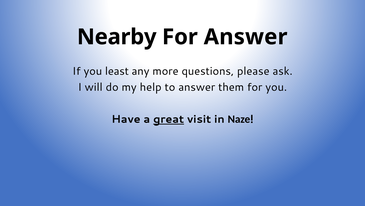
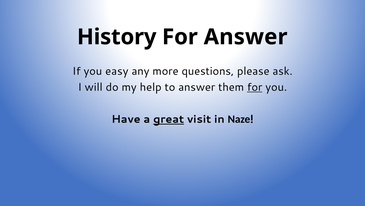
Nearby: Nearby -> History
least: least -> easy
for at (255, 87) underline: none -> present
